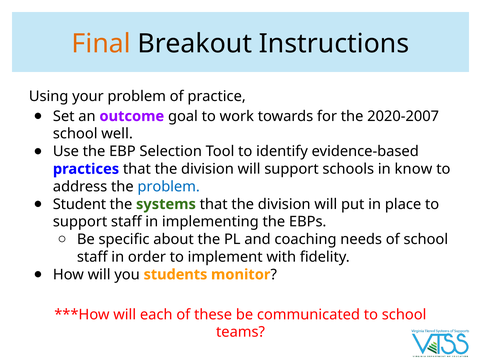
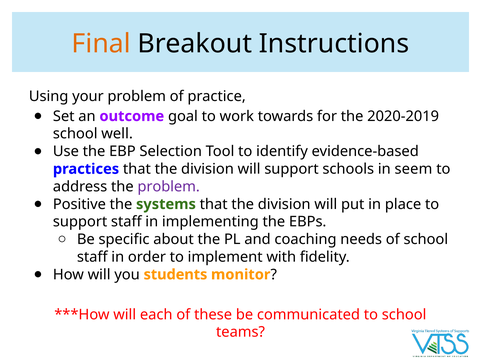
2020-2007: 2020-2007 -> 2020-2019
know: know -> seem
problem at (169, 187) colour: blue -> purple
Student: Student -> Positive
